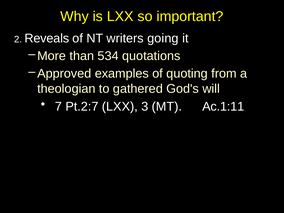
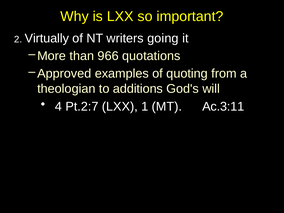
Reveals: Reveals -> Virtually
534: 534 -> 966
gathered: gathered -> additions
7: 7 -> 4
3: 3 -> 1
Ac.1:11: Ac.1:11 -> Ac.3:11
